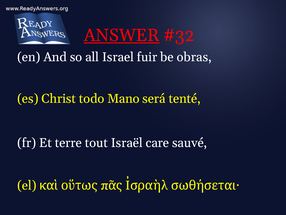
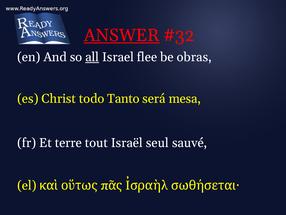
all underline: none -> present
fuir: fuir -> flee
Mano: Mano -> Tanto
tenté: tenté -> mesa
care: care -> seul
